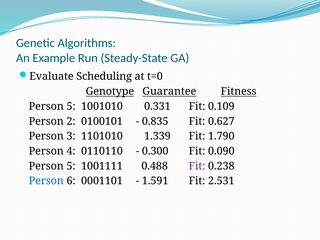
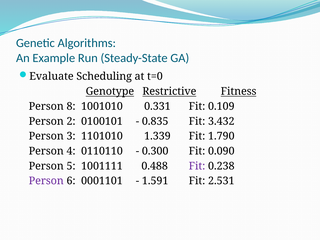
Guarantee: Guarantee -> Restrictive
5 at (71, 106): 5 -> 8
0.627: 0.627 -> 3.432
Person at (46, 181) colour: blue -> purple
